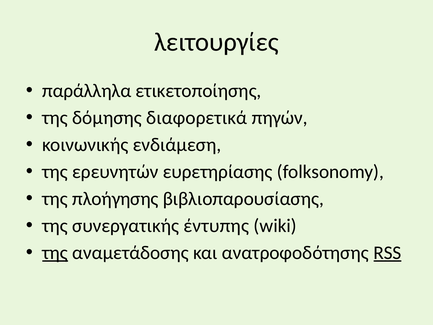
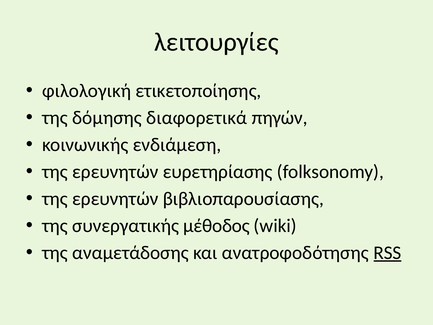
παράλληλα: παράλληλα -> φιλολογική
πλοήγησης at (115, 199): πλοήγησης -> ερευνητών
έντυπης: έντυπης -> μέθοδος
της at (55, 253) underline: present -> none
